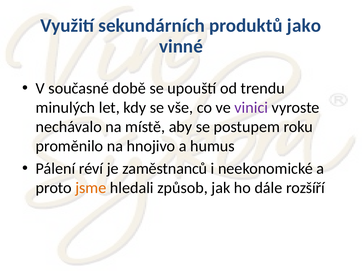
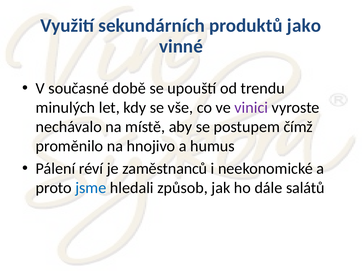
roku: roku -> čímž
jsme colour: orange -> blue
rozšíří: rozšíří -> salátů
